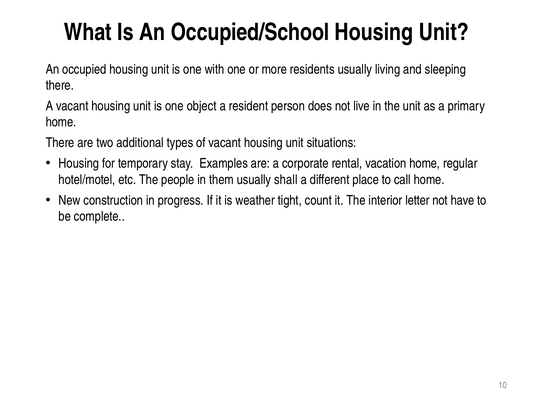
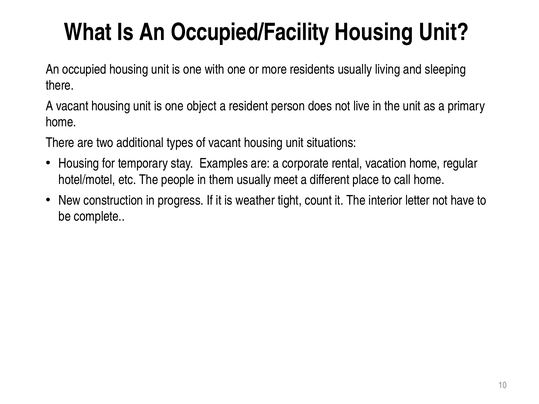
Occupied/School: Occupied/School -> Occupied/Facility
shall: shall -> meet
